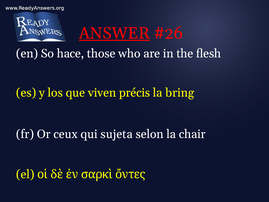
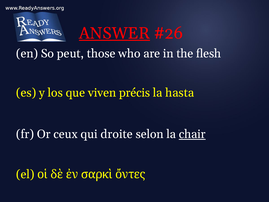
hace: hace -> peut
bring: bring -> hasta
sujeta: sujeta -> droite
chair underline: none -> present
